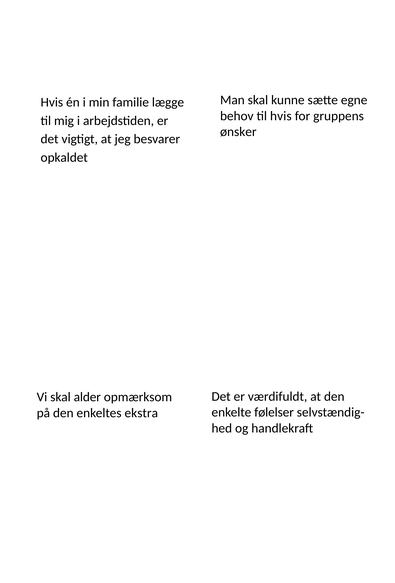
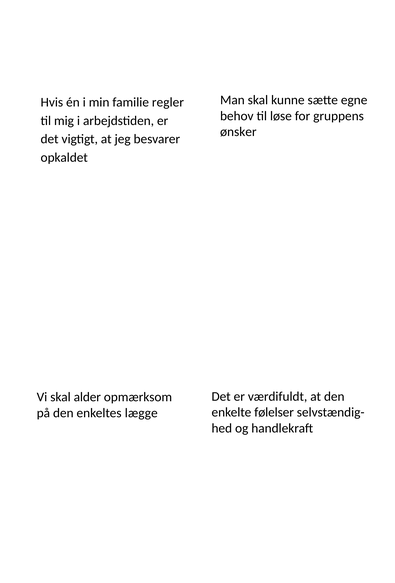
lægge: lægge -> regler
til hvis: hvis -> løse
ekstra: ekstra -> lægge
